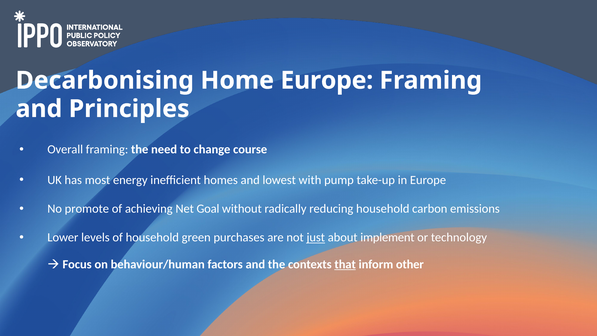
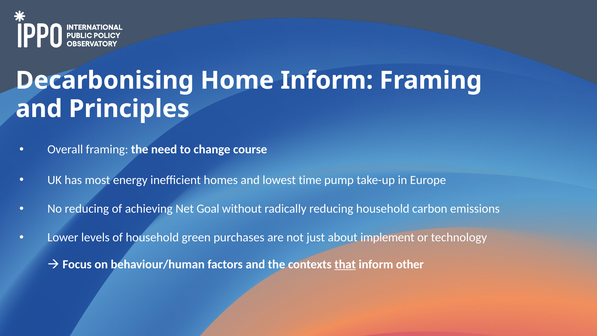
Home Europe: Europe -> Inform
with: with -> time
No promote: promote -> reducing
just underline: present -> none
